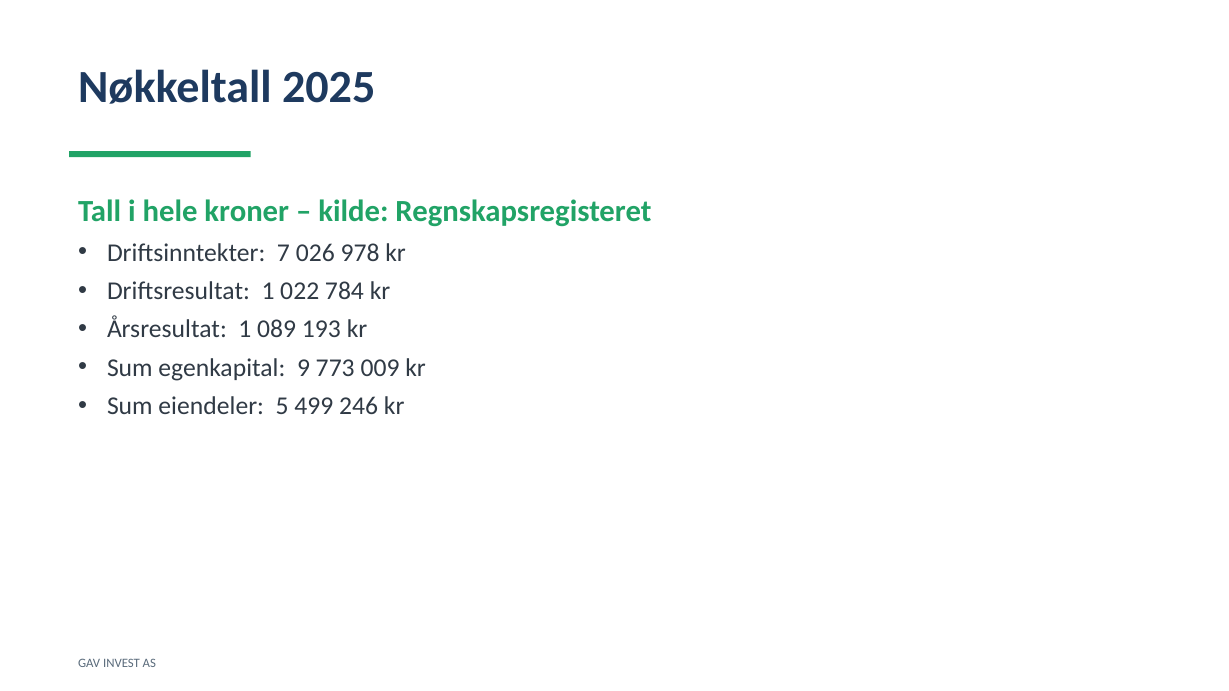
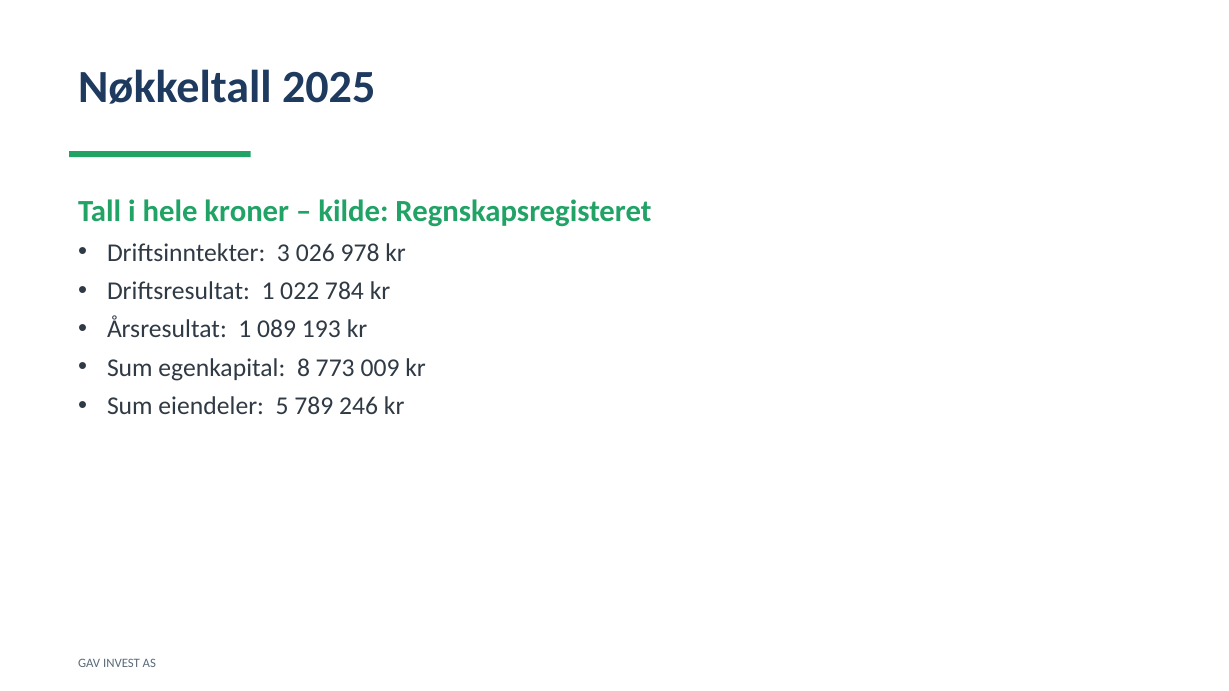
7: 7 -> 3
9: 9 -> 8
499: 499 -> 789
